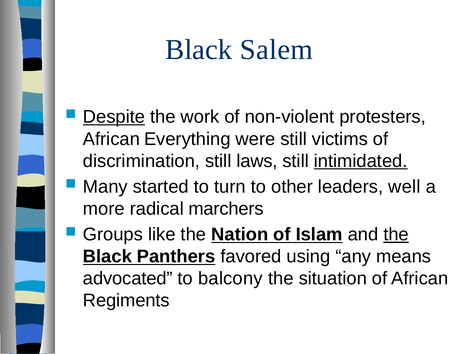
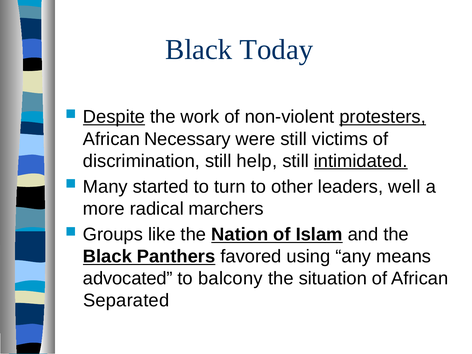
Salem: Salem -> Today
protesters underline: none -> present
Everything: Everything -> Necessary
laws: laws -> help
the at (396, 234) underline: present -> none
Regiments: Regiments -> Separated
